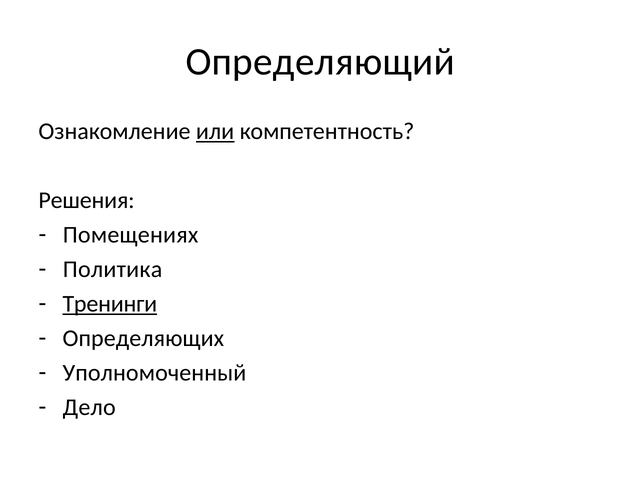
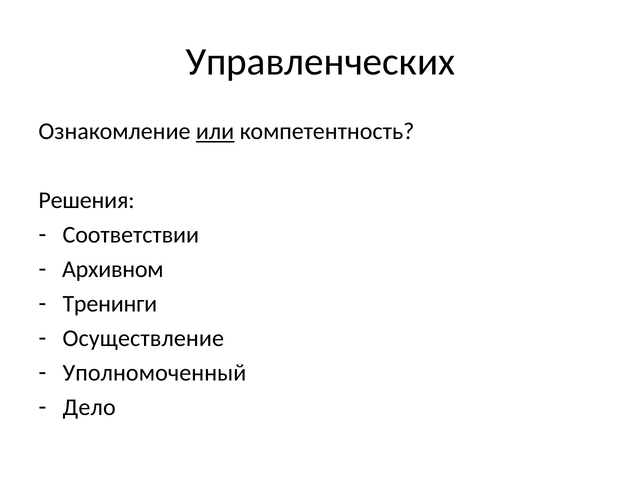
Определяющий: Определяющий -> Управленческих
Помещениях: Помещениях -> Соответствии
Политика: Политика -> Архивном
Тренинги underline: present -> none
Определяющих: Определяющих -> Осуществление
